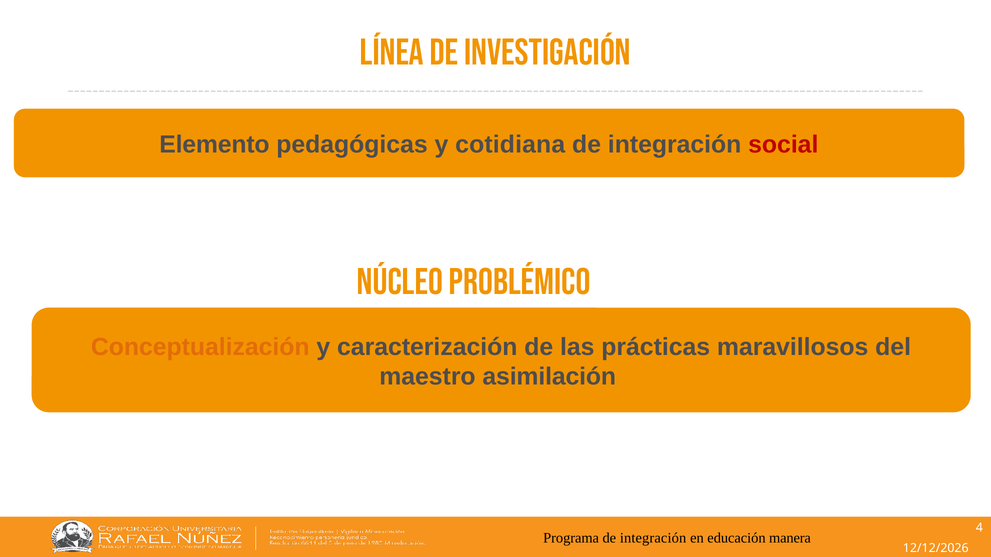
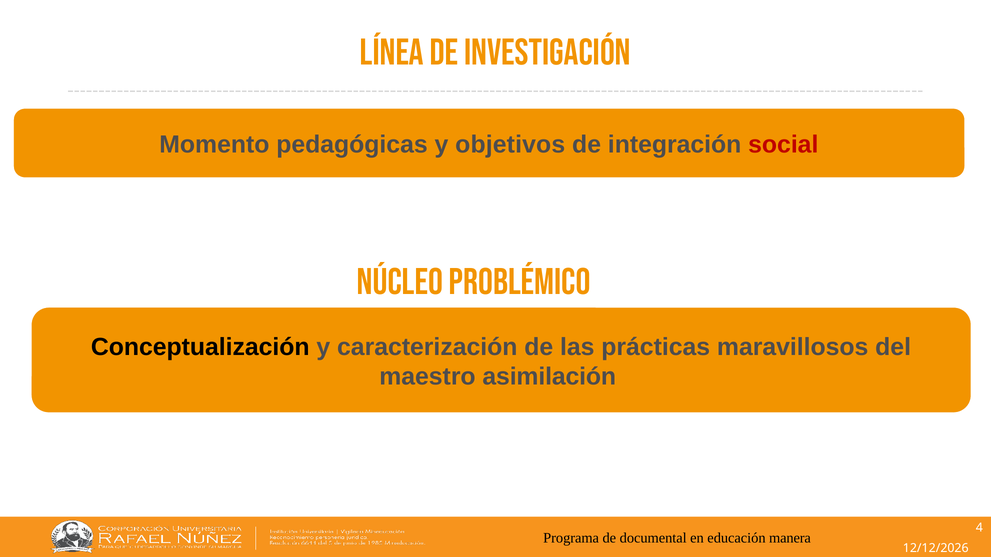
Elemento: Elemento -> Momento
cotidiana: cotidiana -> objetivos
Conceptualización colour: orange -> black
Programa de integración: integración -> documental
